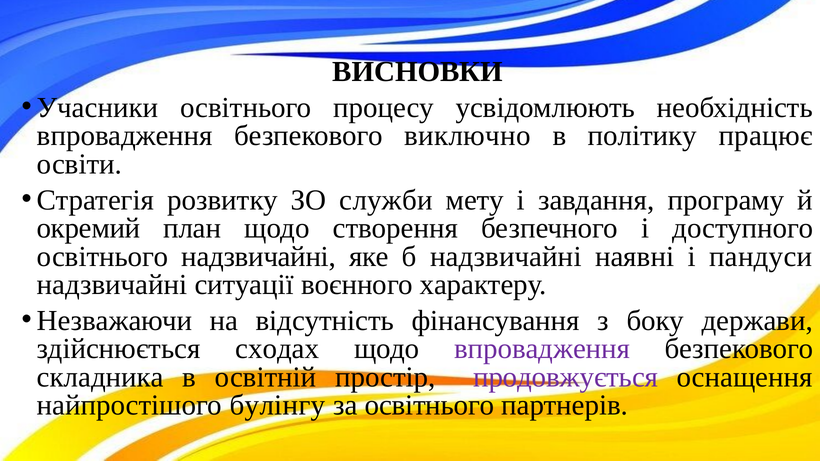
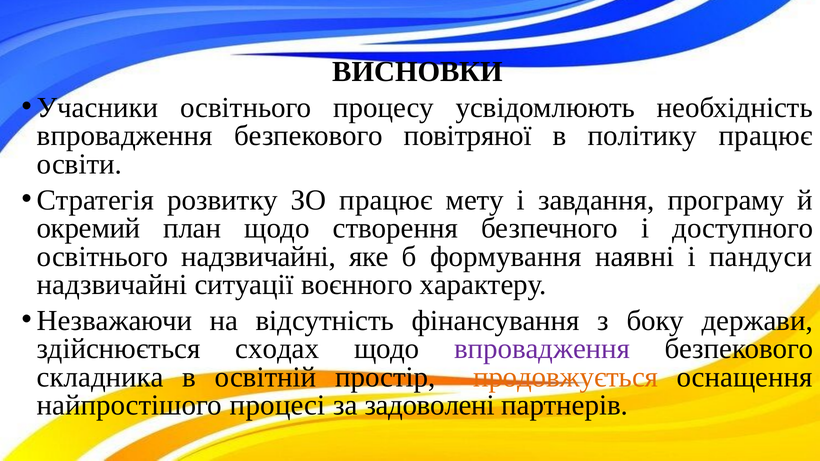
виключно: виключно -> повітряної
ЗО служби: служби -> працює
б надзвичайні: надзвичайні -> формування
продовжується colour: purple -> orange
булінгу: булінгу -> процесі
за освітнього: освітнього -> задоволені
